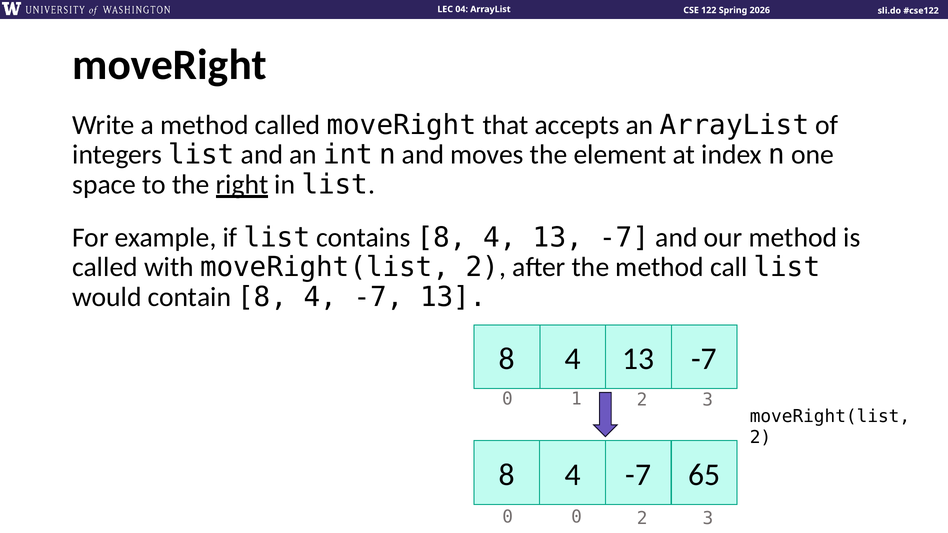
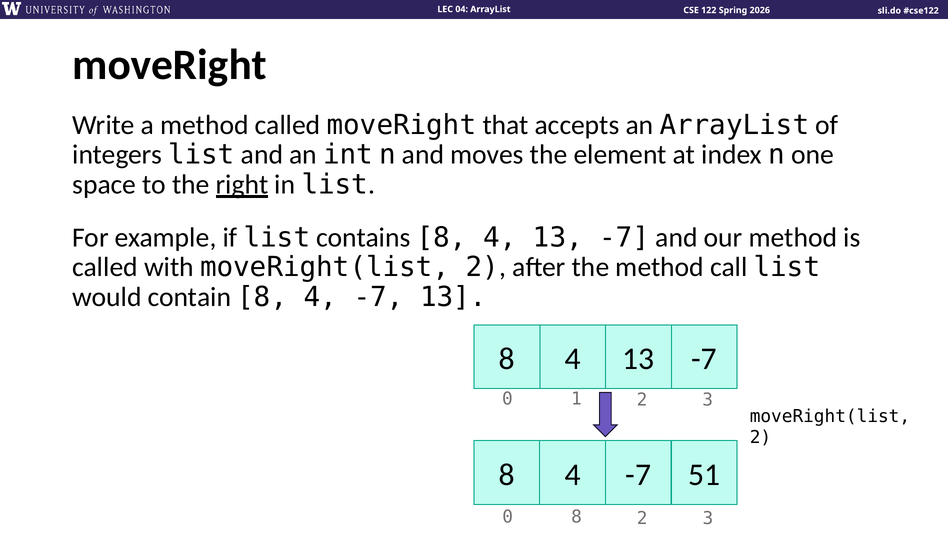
65: 65 -> 51
0 0: 0 -> 8
